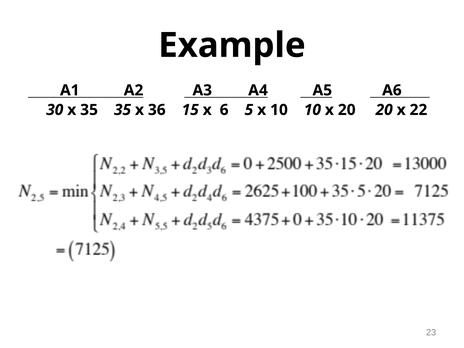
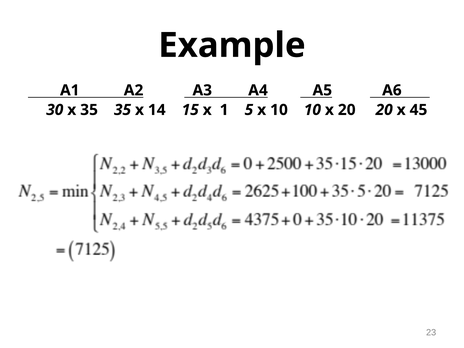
36: 36 -> 14
6: 6 -> 1
22: 22 -> 45
